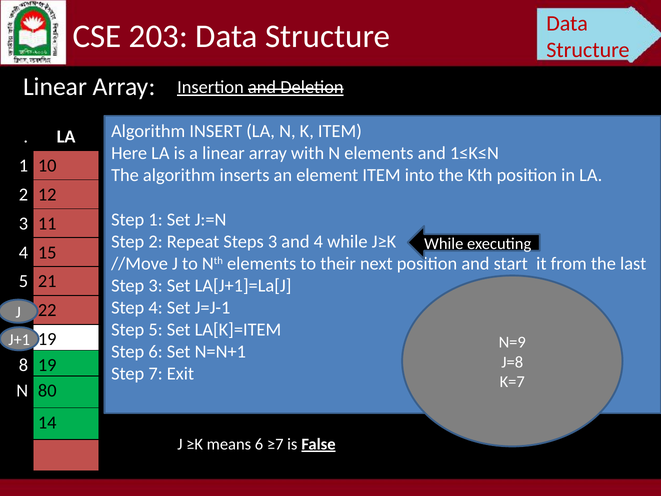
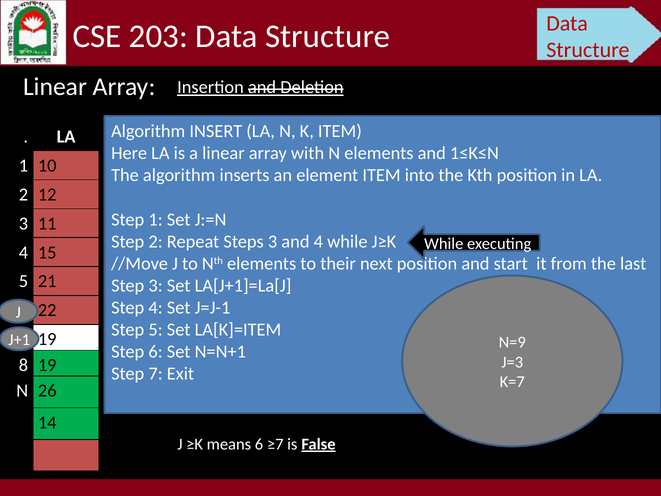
J=8: J=8 -> J=3
80: 80 -> 26
